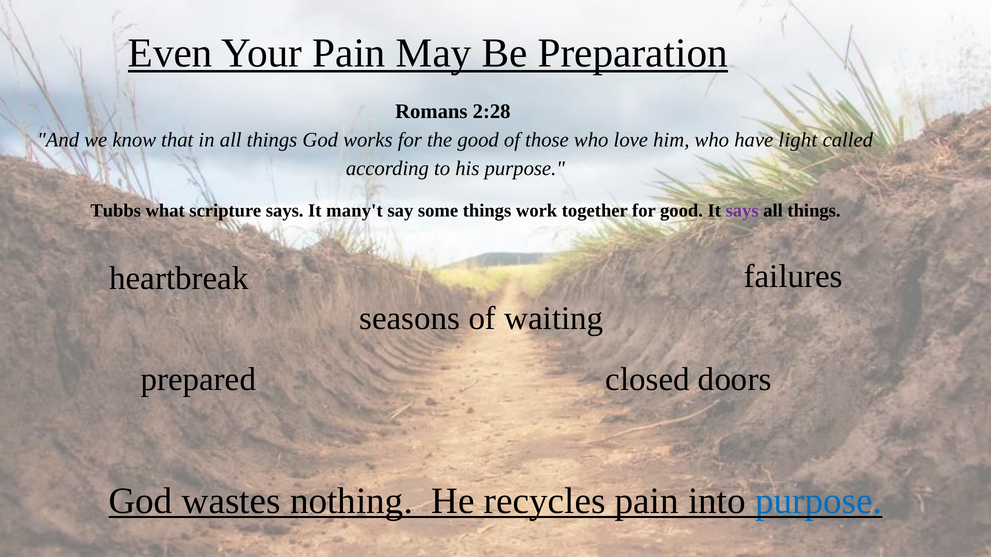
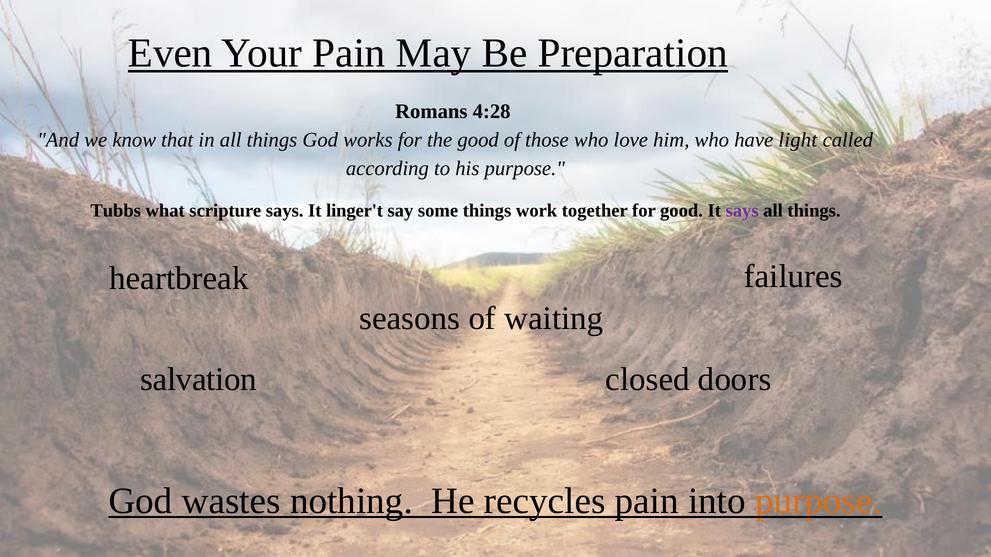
2:28: 2:28 -> 4:28
many't: many't -> linger't
prepared: prepared -> salvation
purpose at (819, 501) colour: blue -> orange
